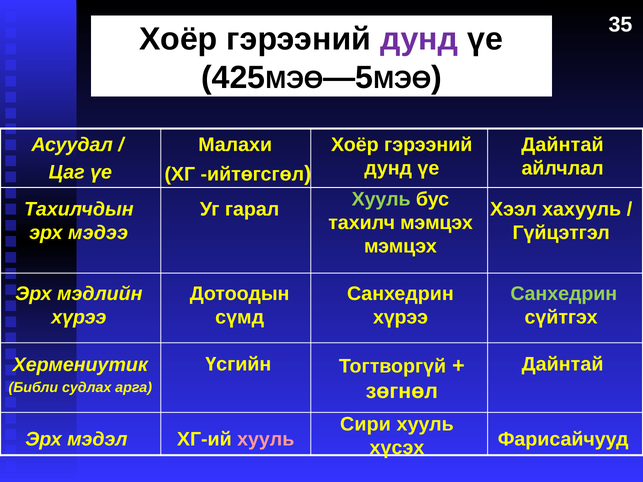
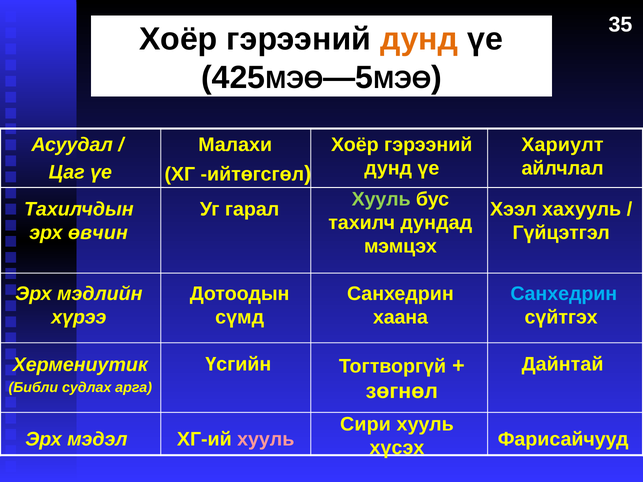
дунд at (419, 39) colour: purple -> orange
Дайнтай at (562, 145): Дайнтай -> Хариулт
тахилч мэмцэх: мэмцэх -> дундад
мэдээ: мэдээ -> өвчин
Санхедрин at (564, 294) colour: light green -> light blue
хүрээ at (401, 317): хүрээ -> хаана
